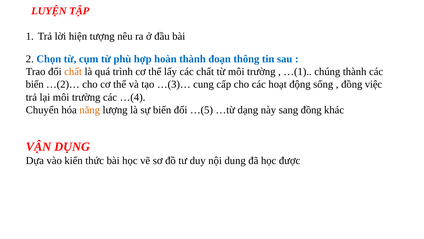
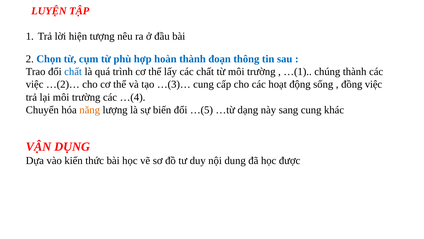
chất at (73, 72) colour: orange -> blue
biến at (35, 84): biến -> việc
sang đồng: đồng -> cung
